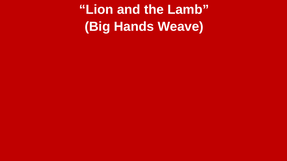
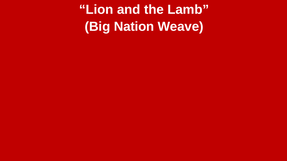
Hands: Hands -> Nation
